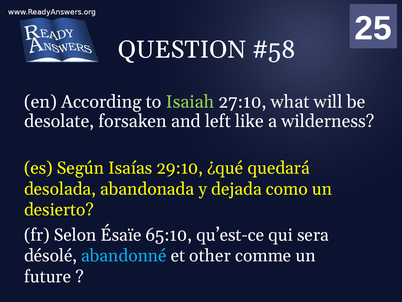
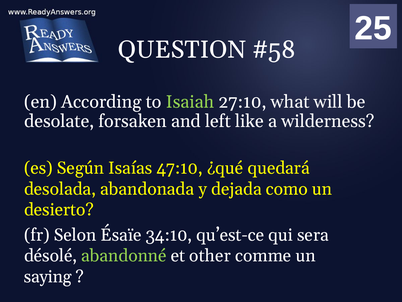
29:10: 29:10 -> 47:10
65:10: 65:10 -> 34:10
abandonné colour: light blue -> light green
future: future -> saying
